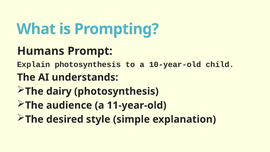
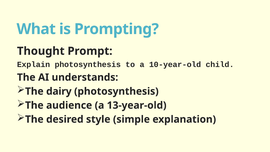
Humans: Humans -> Thought
11-year-old: 11-year-old -> 13-year-old
